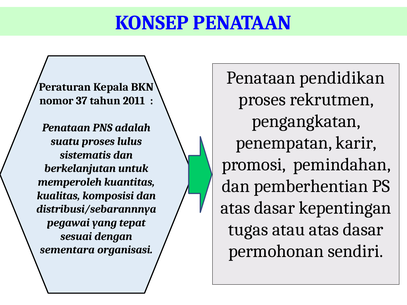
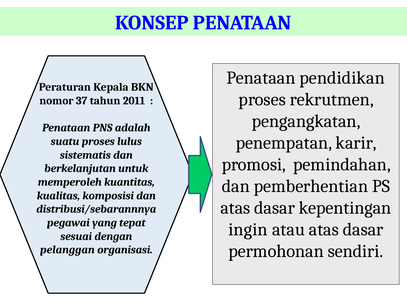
tugas: tugas -> ingin
sementara: sementara -> pelanggan
